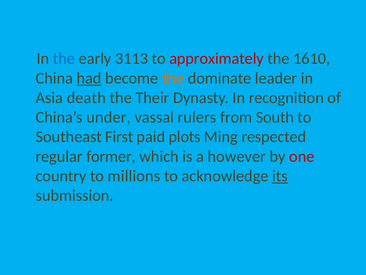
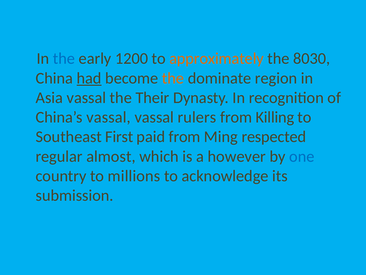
3113: 3113 -> 1200
approximately colour: red -> orange
1610: 1610 -> 8030
leader: leader -> region
Asia death: death -> vassal
China’s under: under -> vassal
South: South -> Killing
paid plots: plots -> from
former: former -> almost
one colour: red -> blue
its underline: present -> none
